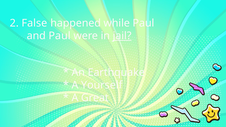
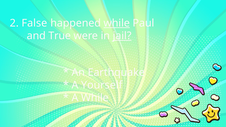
while at (117, 23) underline: none -> present
and Paul: Paul -> True
A Great: Great -> While
